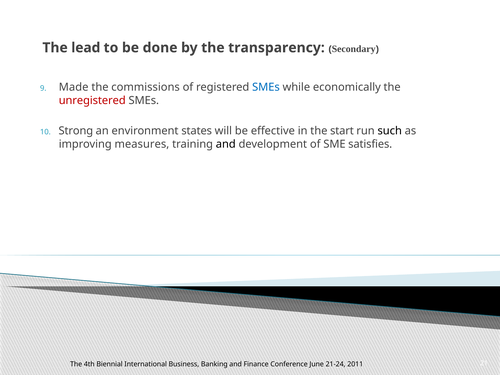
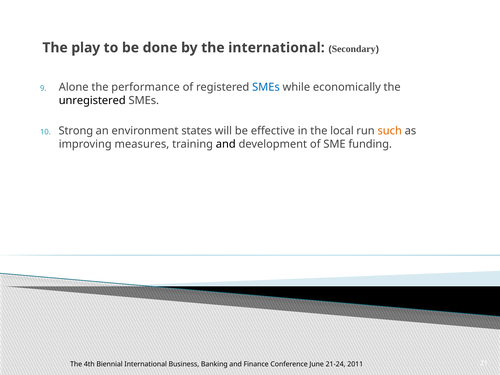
lead: lead -> play
the transparency: transparency -> international
Made: Made -> Alone
commissions: commissions -> performance
unregistered colour: red -> black
start: start -> local
such colour: black -> orange
satisfies: satisfies -> funding
